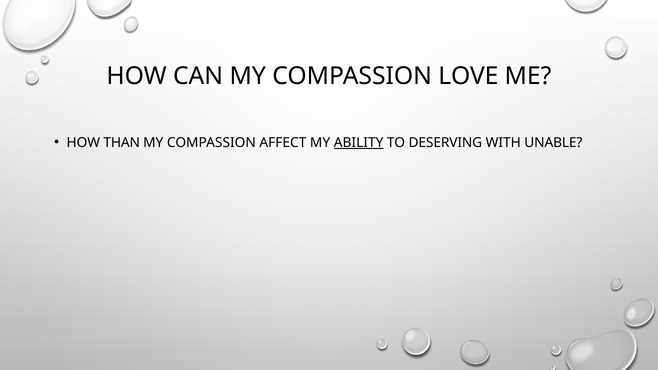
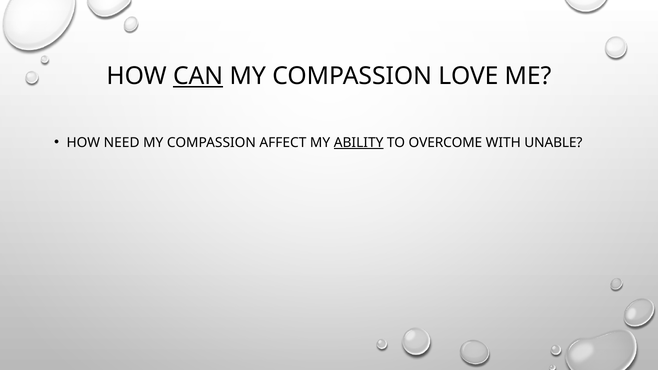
CAN underline: none -> present
THAN: THAN -> NEED
DESERVING: DESERVING -> OVERCOME
